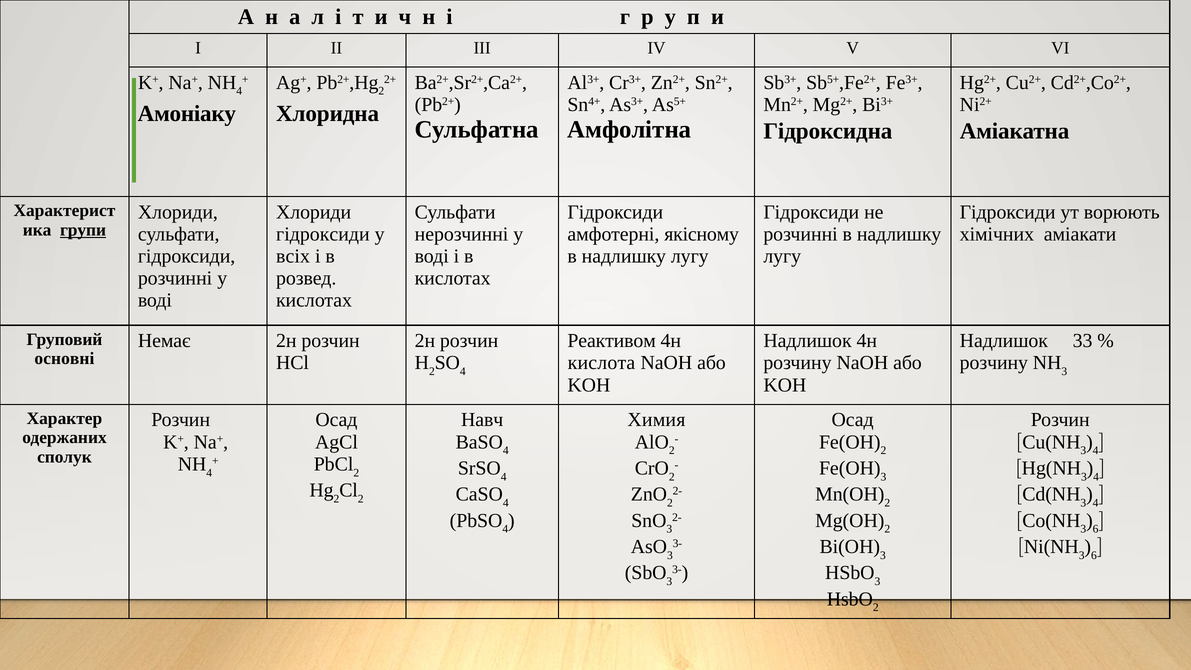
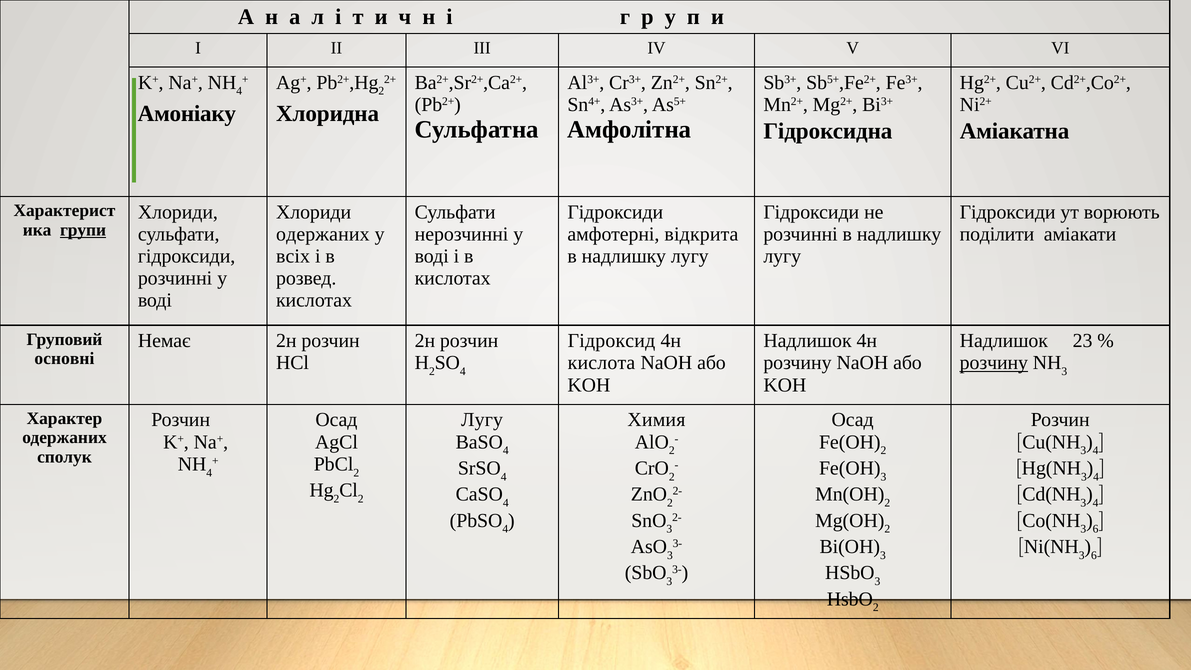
гідроксиди at (323, 234): гідроксиди -> одержаних
якісному: якісному -> відкрита
хімічних: хімічних -> поділити
Реактивом: Реактивом -> Гідроксид
33: 33 -> 23
розчину at (994, 363) underline: none -> present
Навч at (482, 420): Навч -> Лугу
